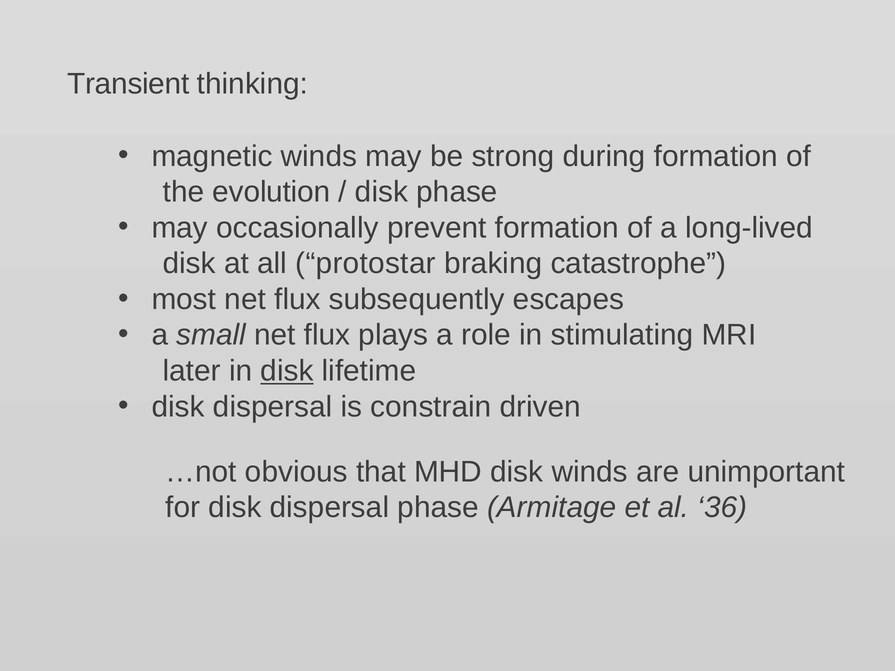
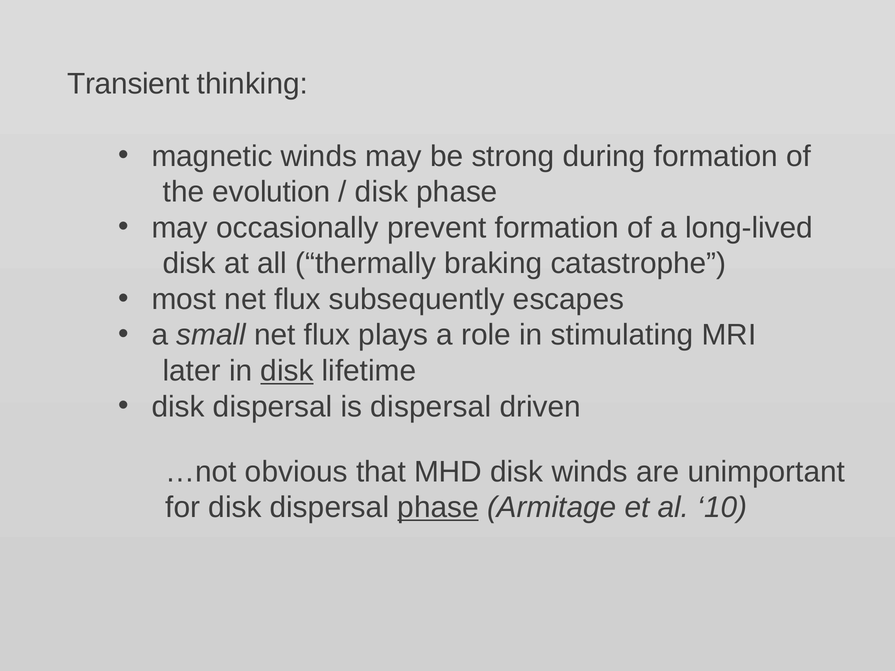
protostar: protostar -> thermally
is constrain: constrain -> dispersal
phase at (438, 508) underline: none -> present
36: 36 -> 10
